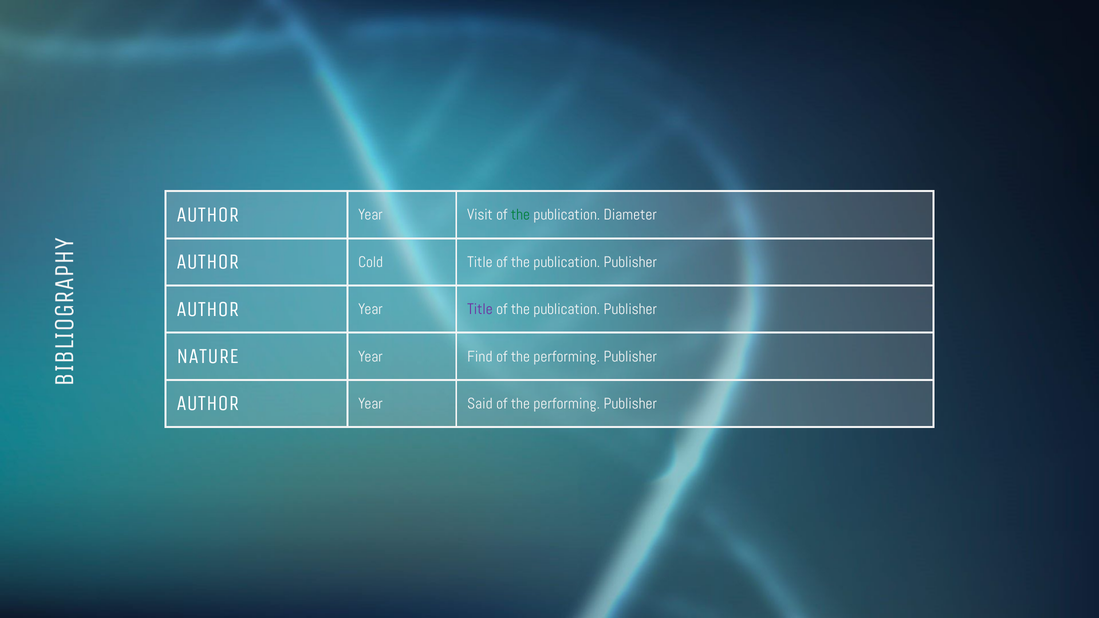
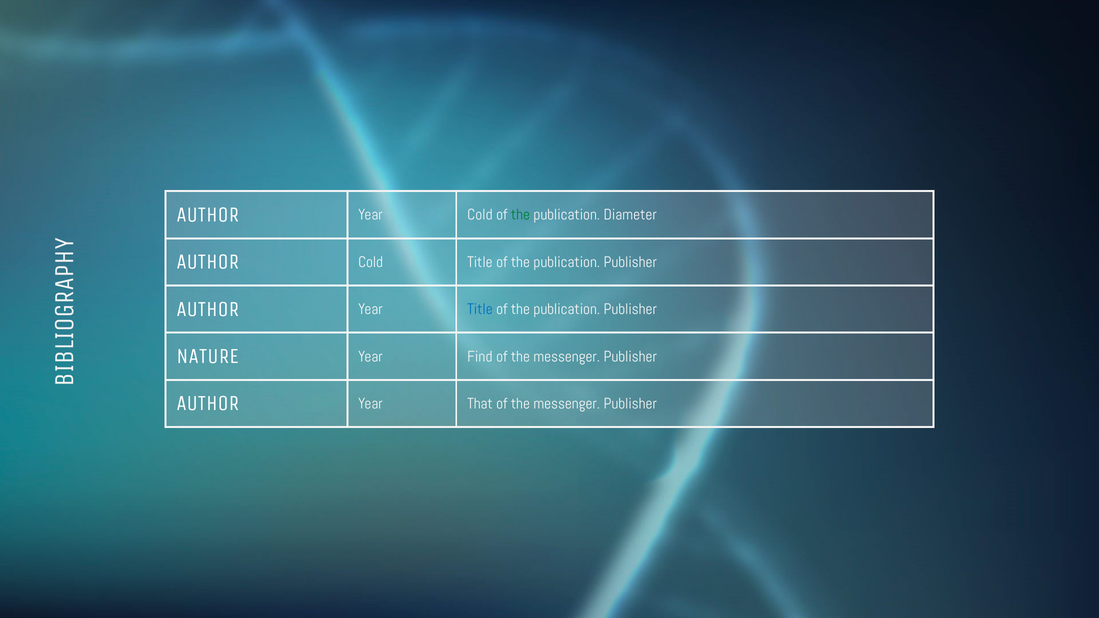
Year Visit: Visit -> Cold
Title at (480, 309) colour: purple -> blue
performing at (567, 357): performing -> messenger
Said: Said -> That
performing at (567, 404): performing -> messenger
